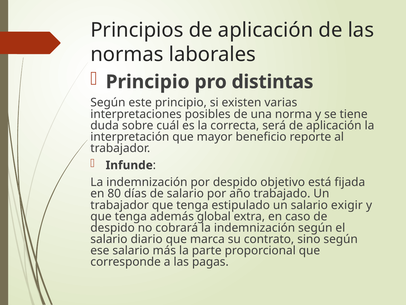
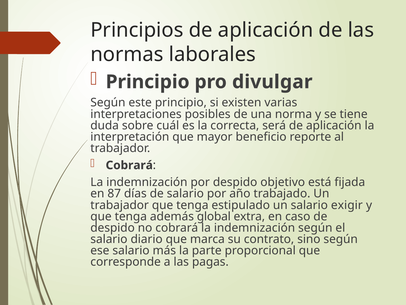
distintas: distintas -> divulgar
Infunde at (129, 165): Infunde -> Cobrará
80: 80 -> 87
